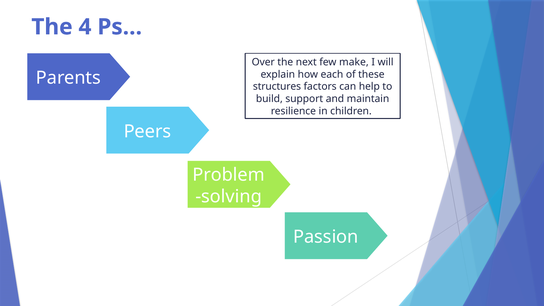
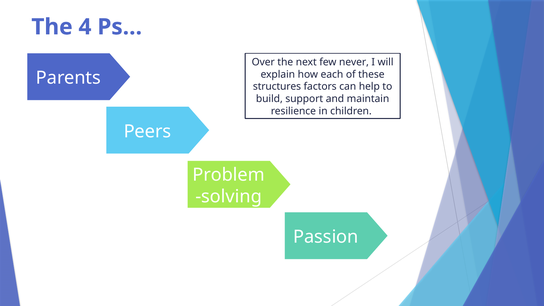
make: make -> never
